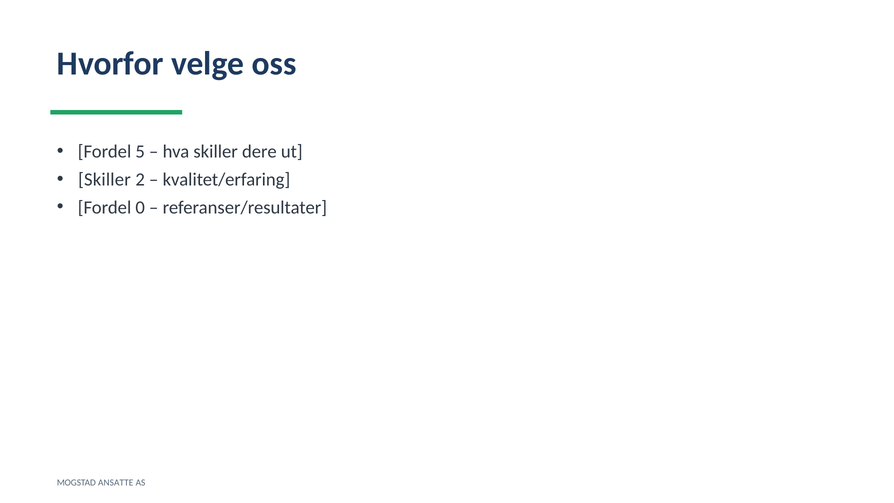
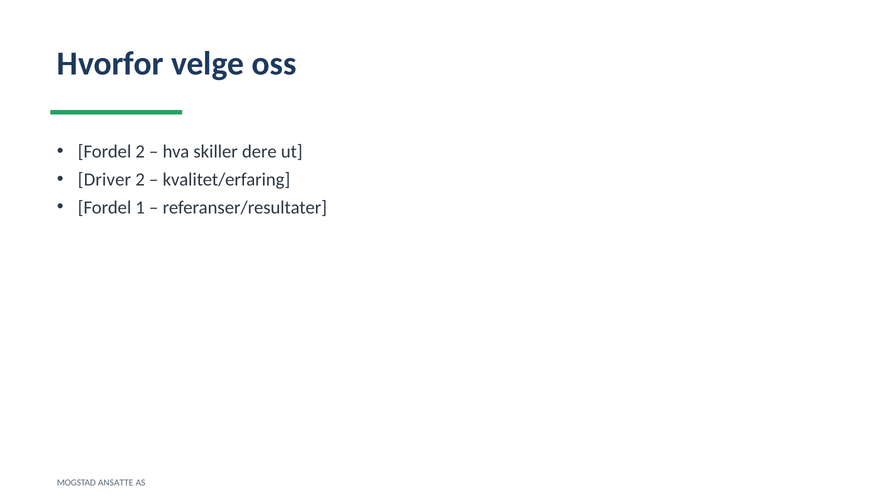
Fordel 5: 5 -> 2
Skiller at (104, 179): Skiller -> Driver
0: 0 -> 1
